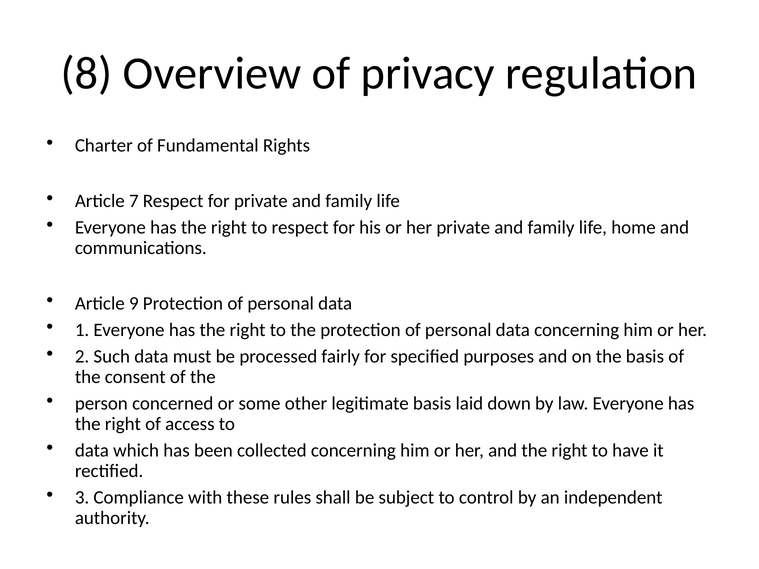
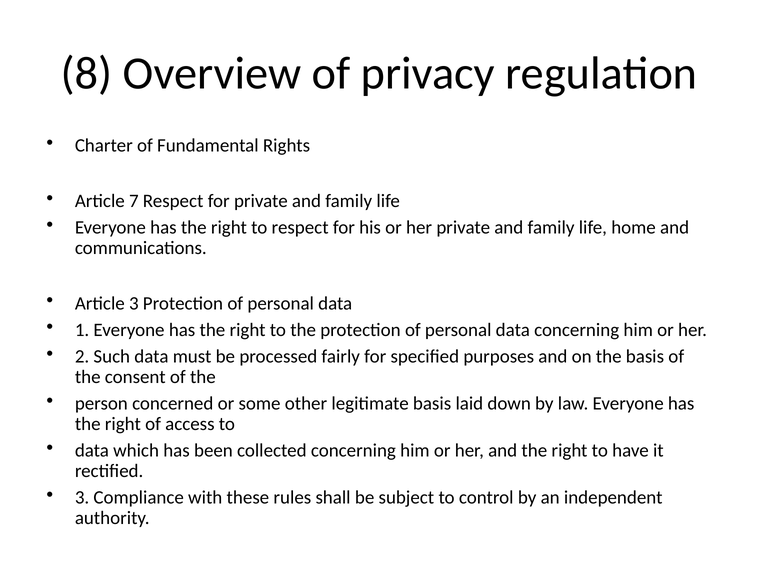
Article 9: 9 -> 3
